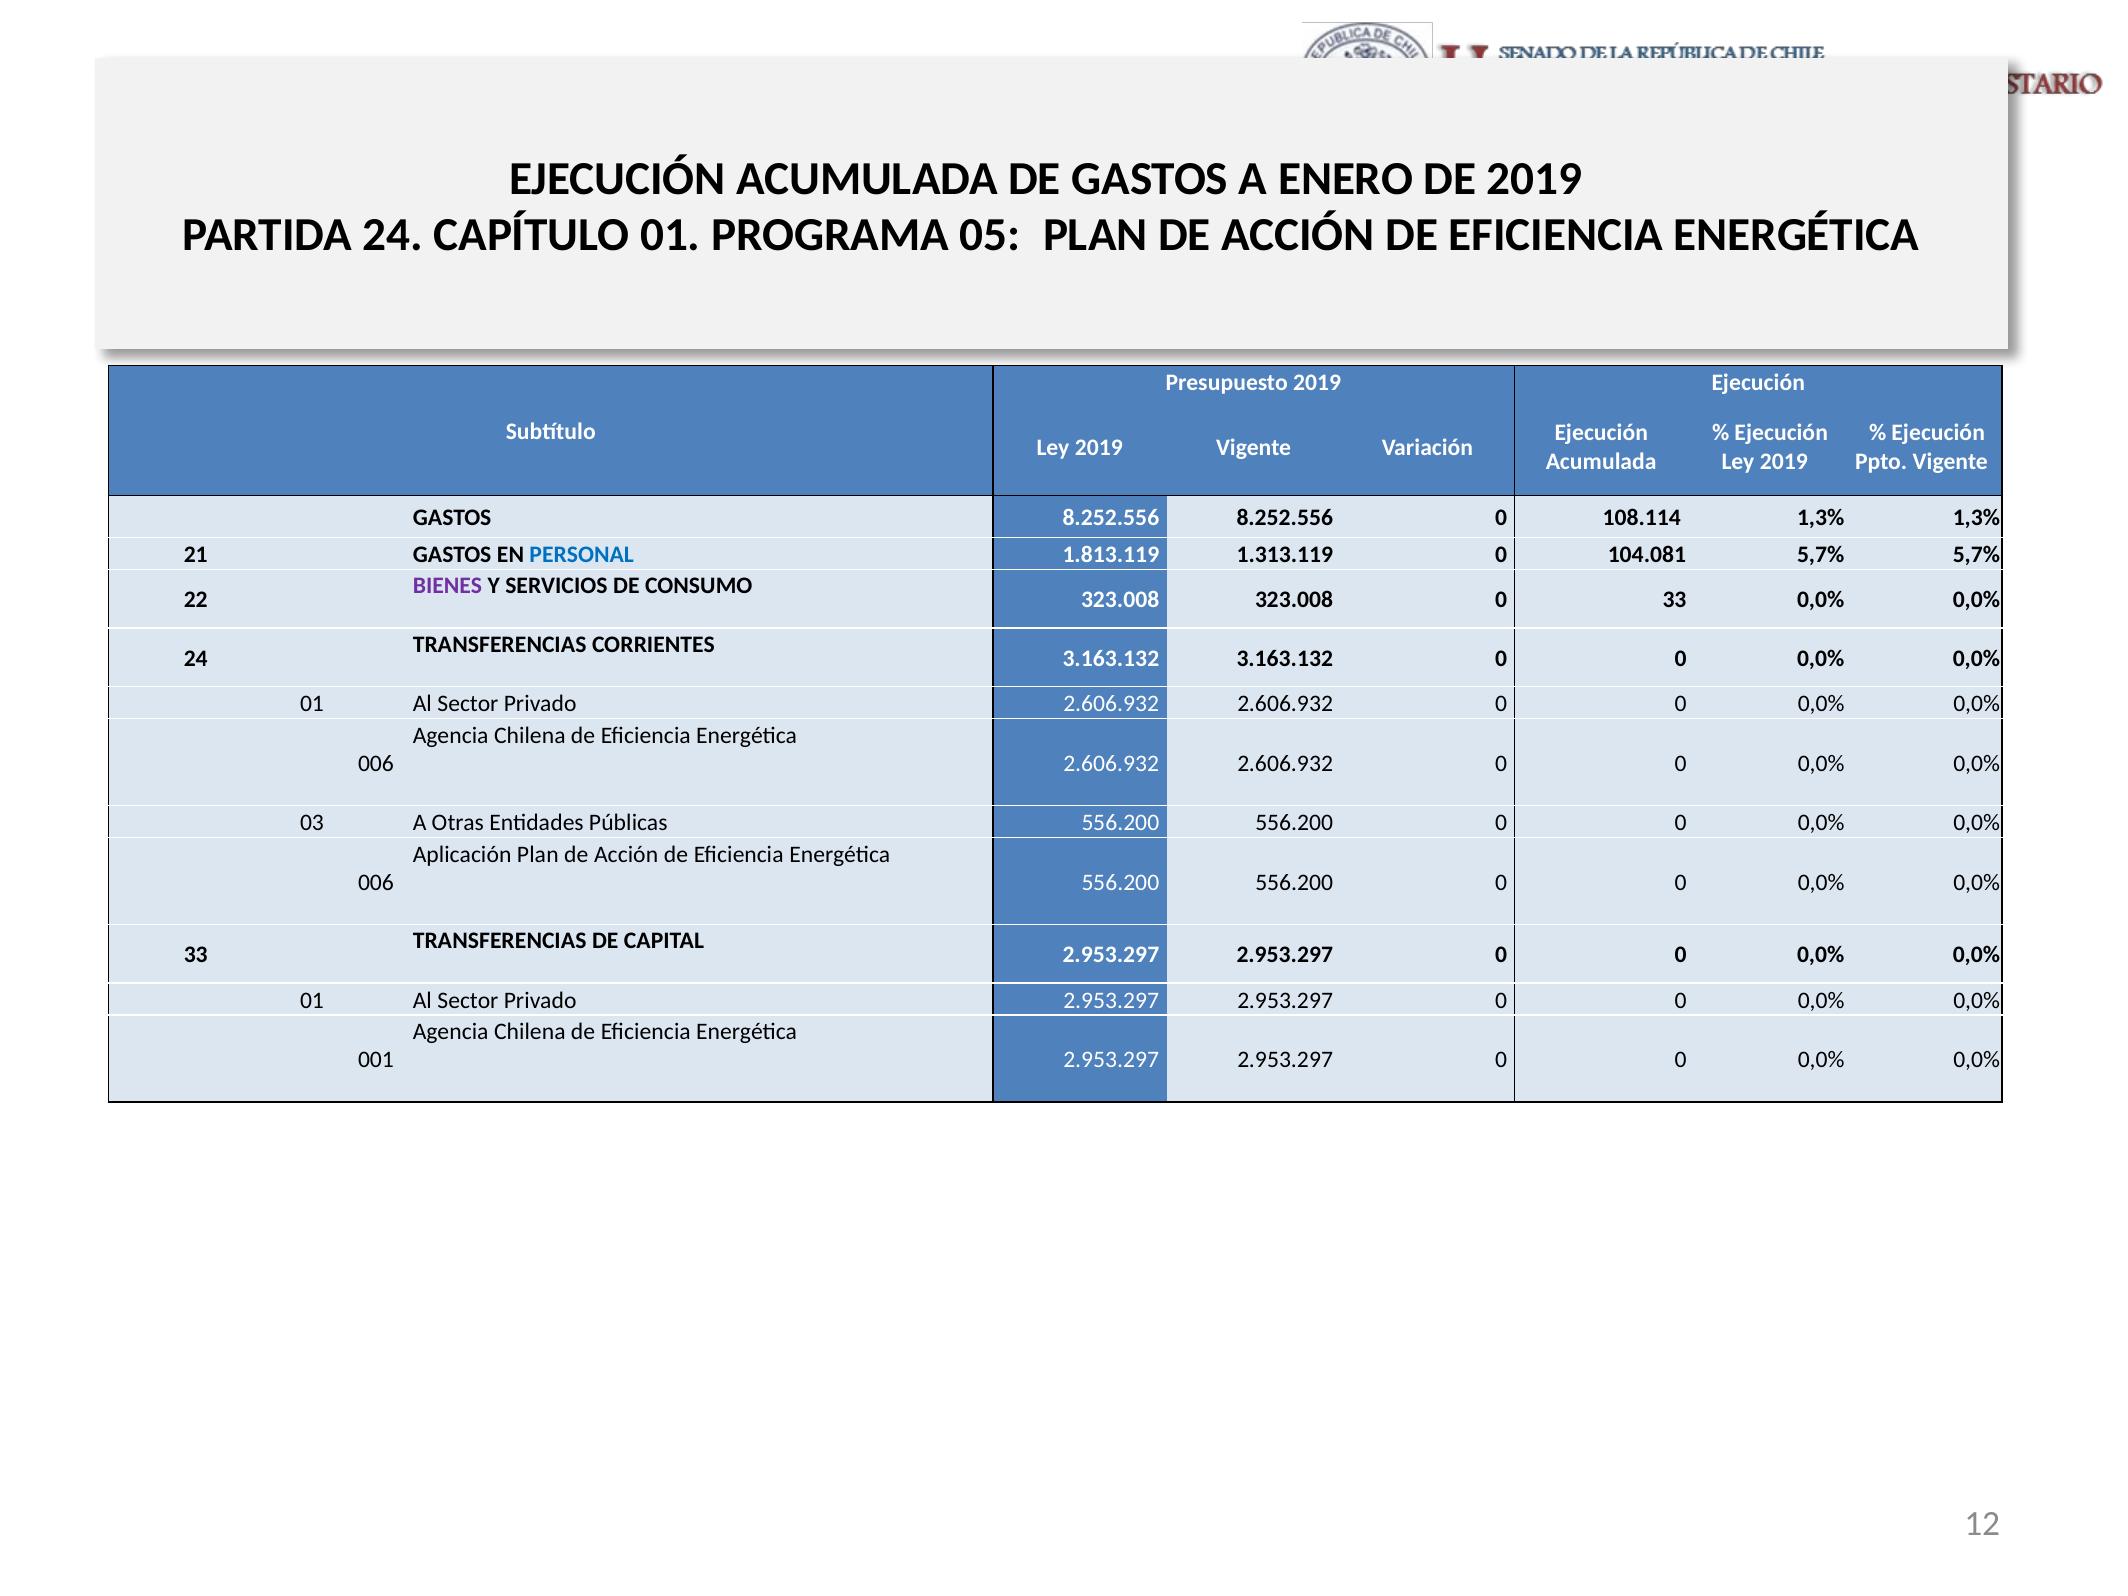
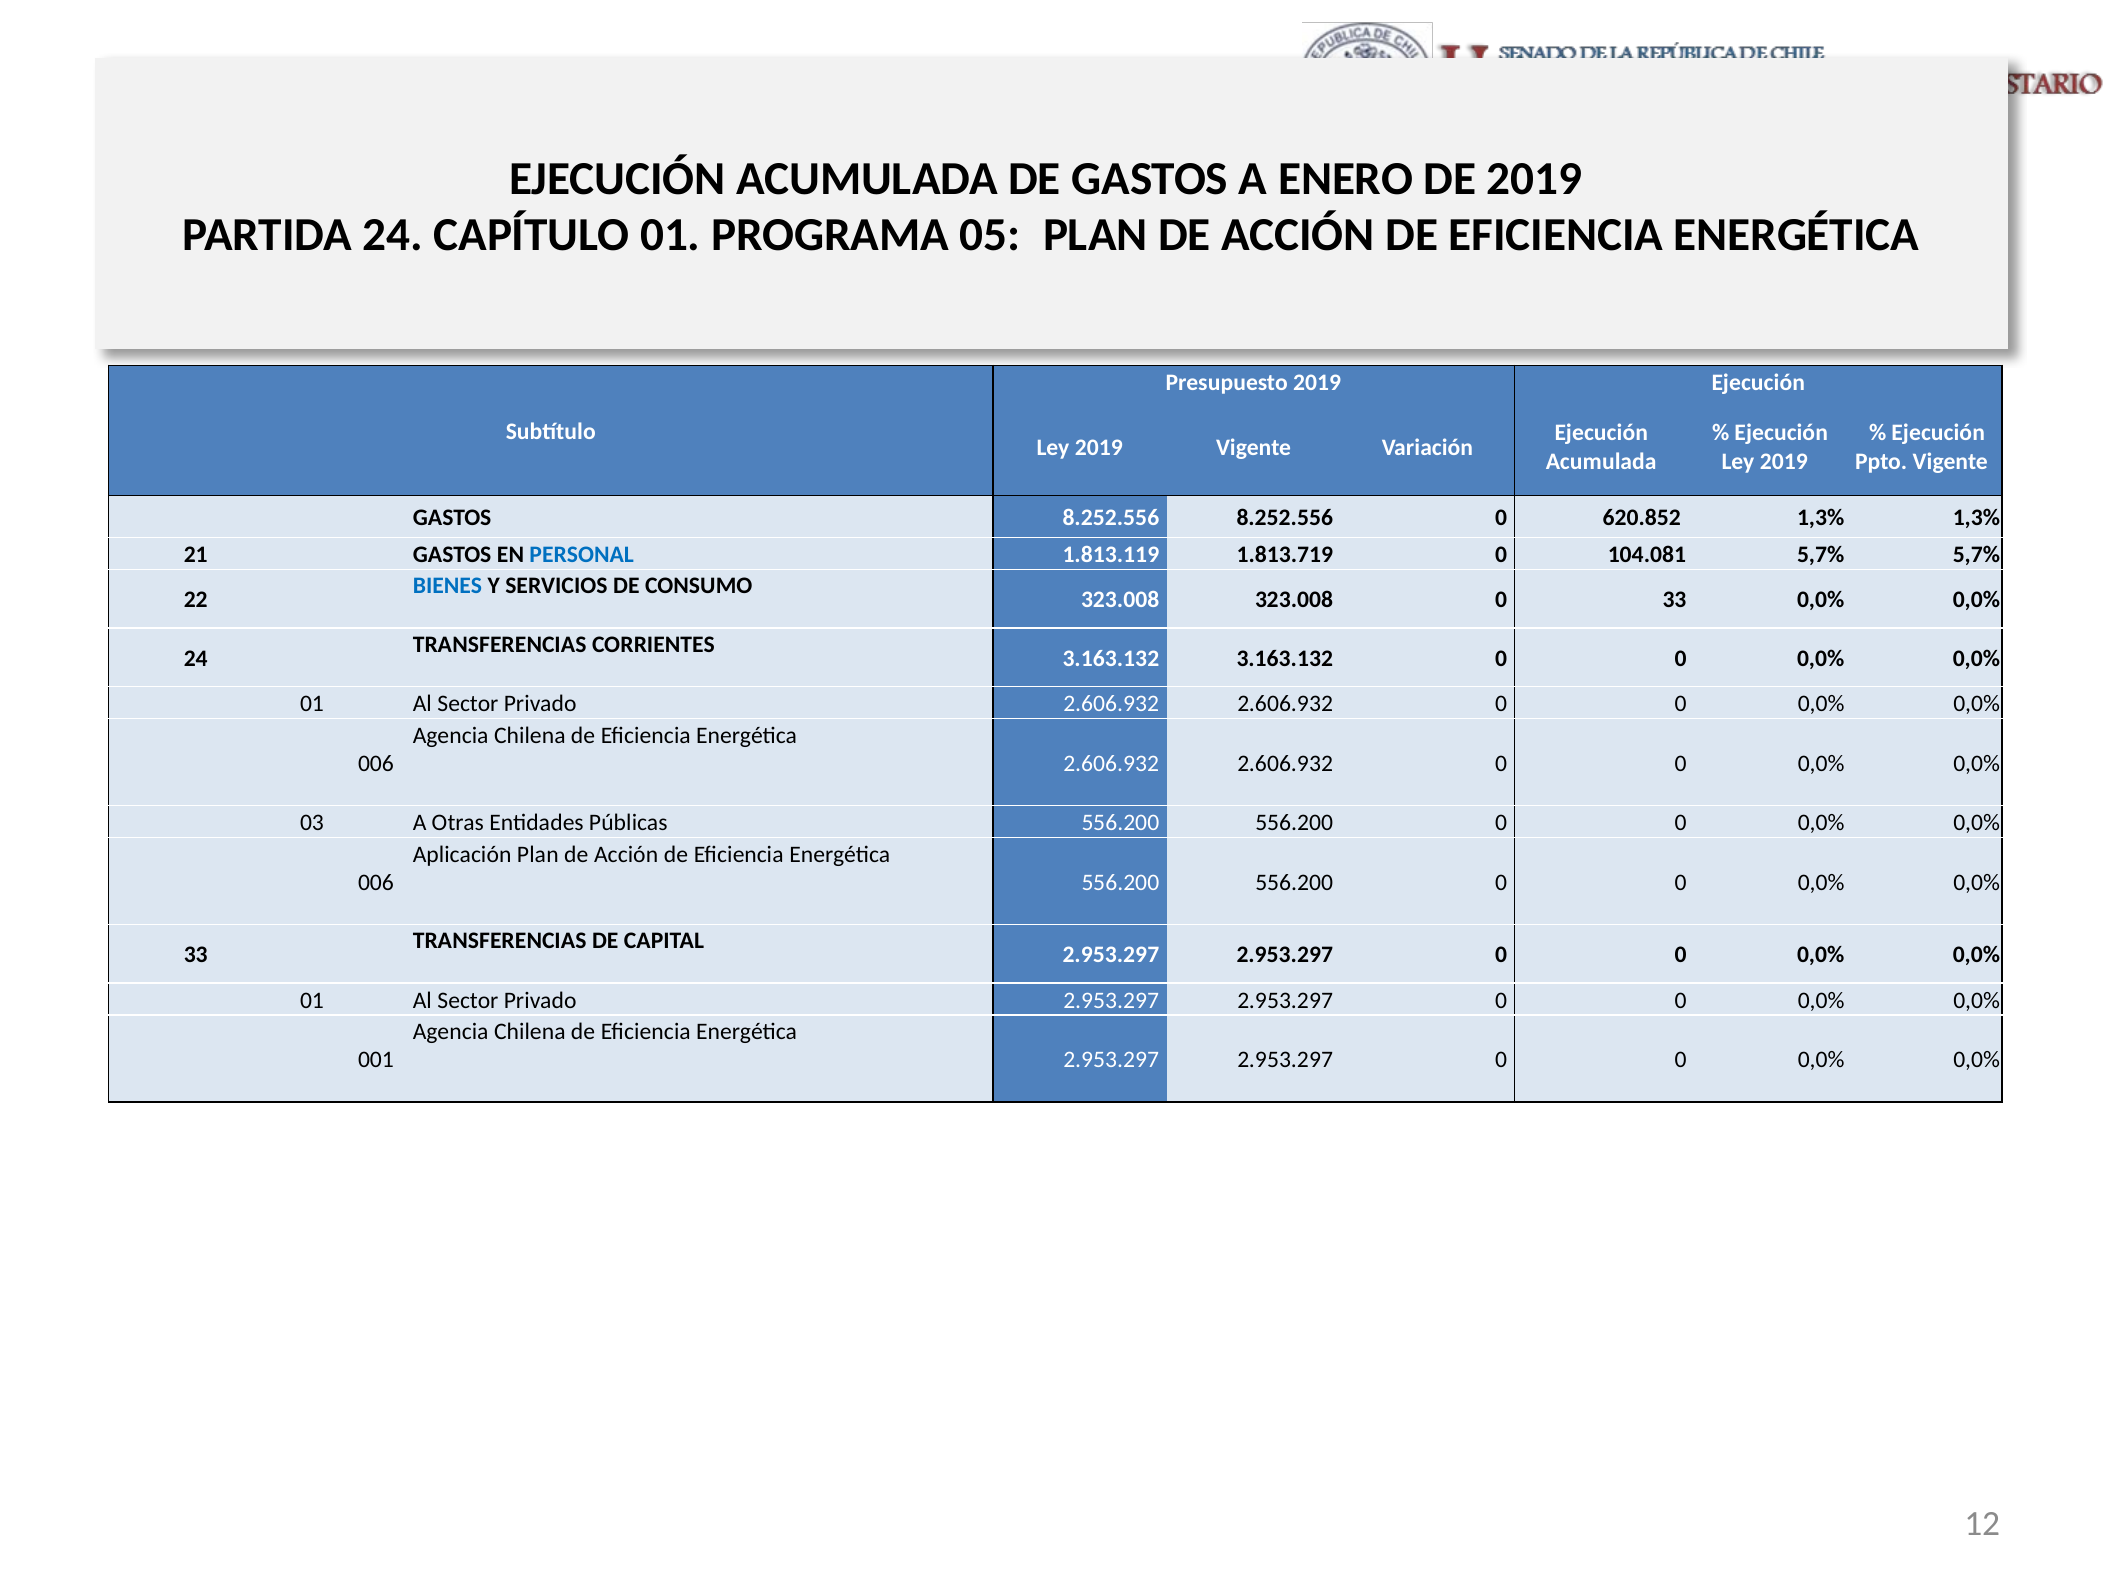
108.114: 108.114 -> 620.852
1.313.119: 1.313.119 -> 1.813.719
BIENES colour: purple -> blue
